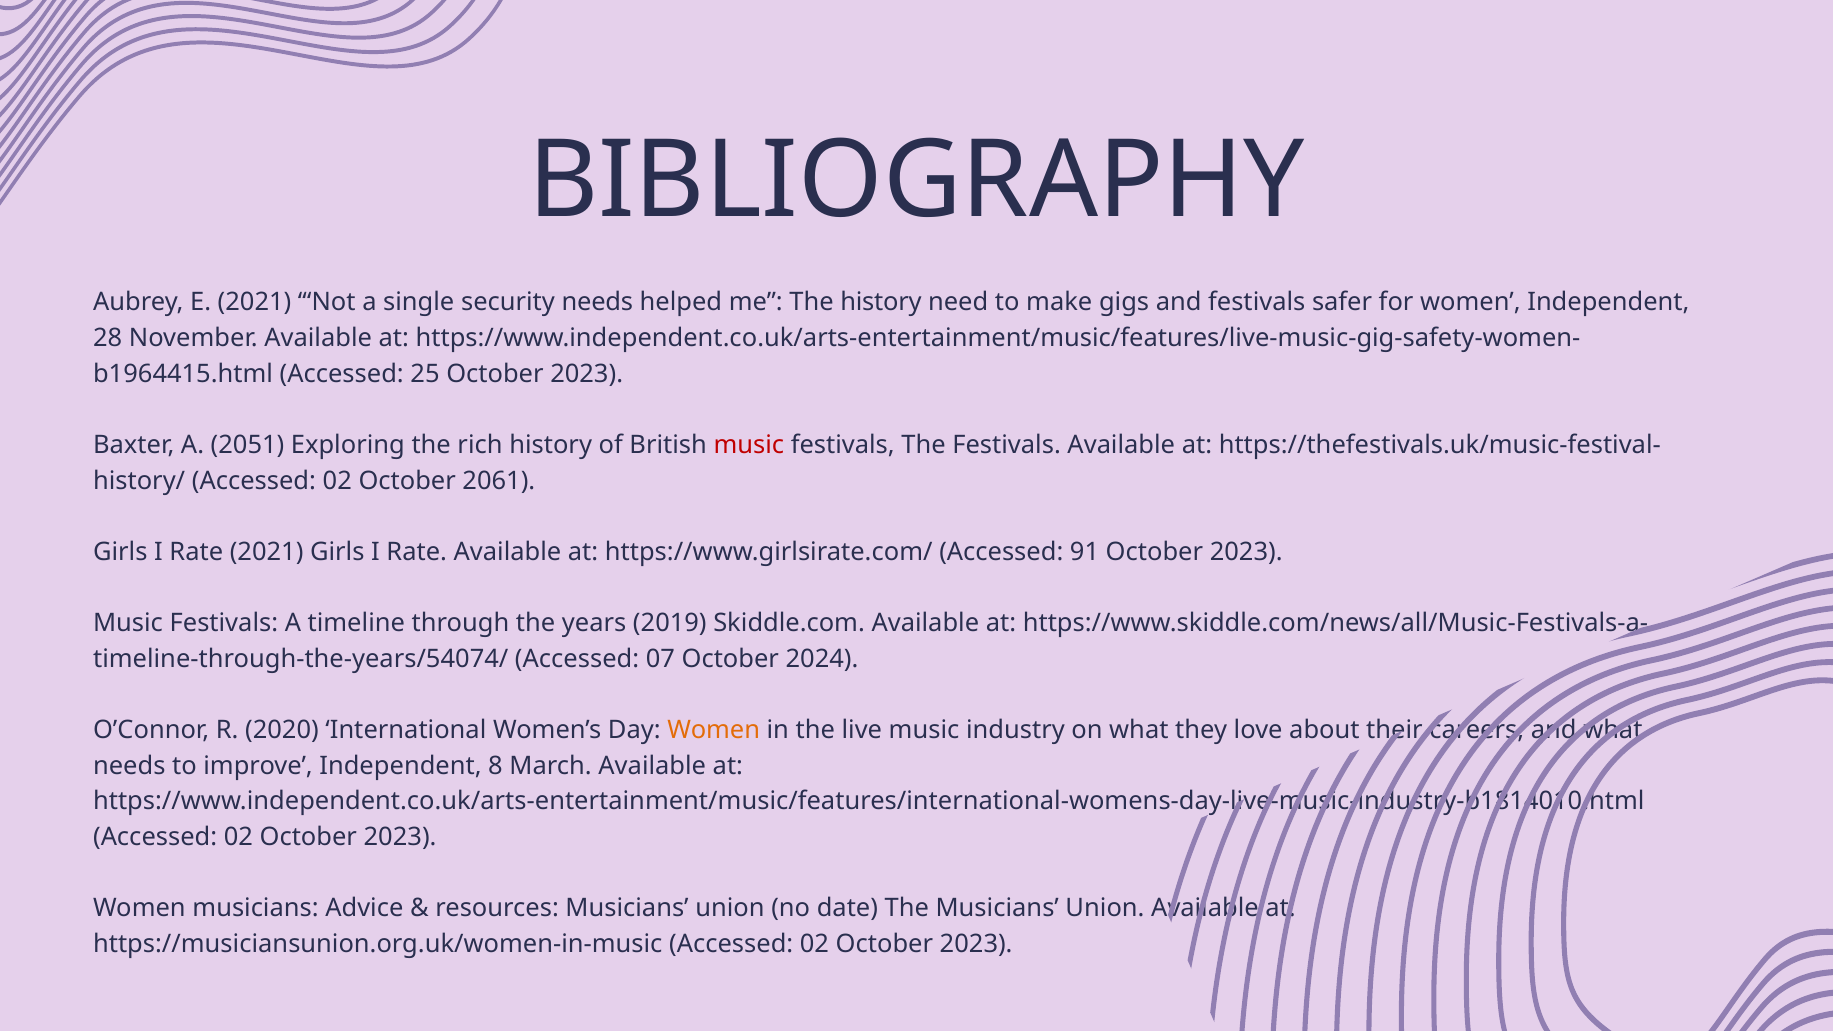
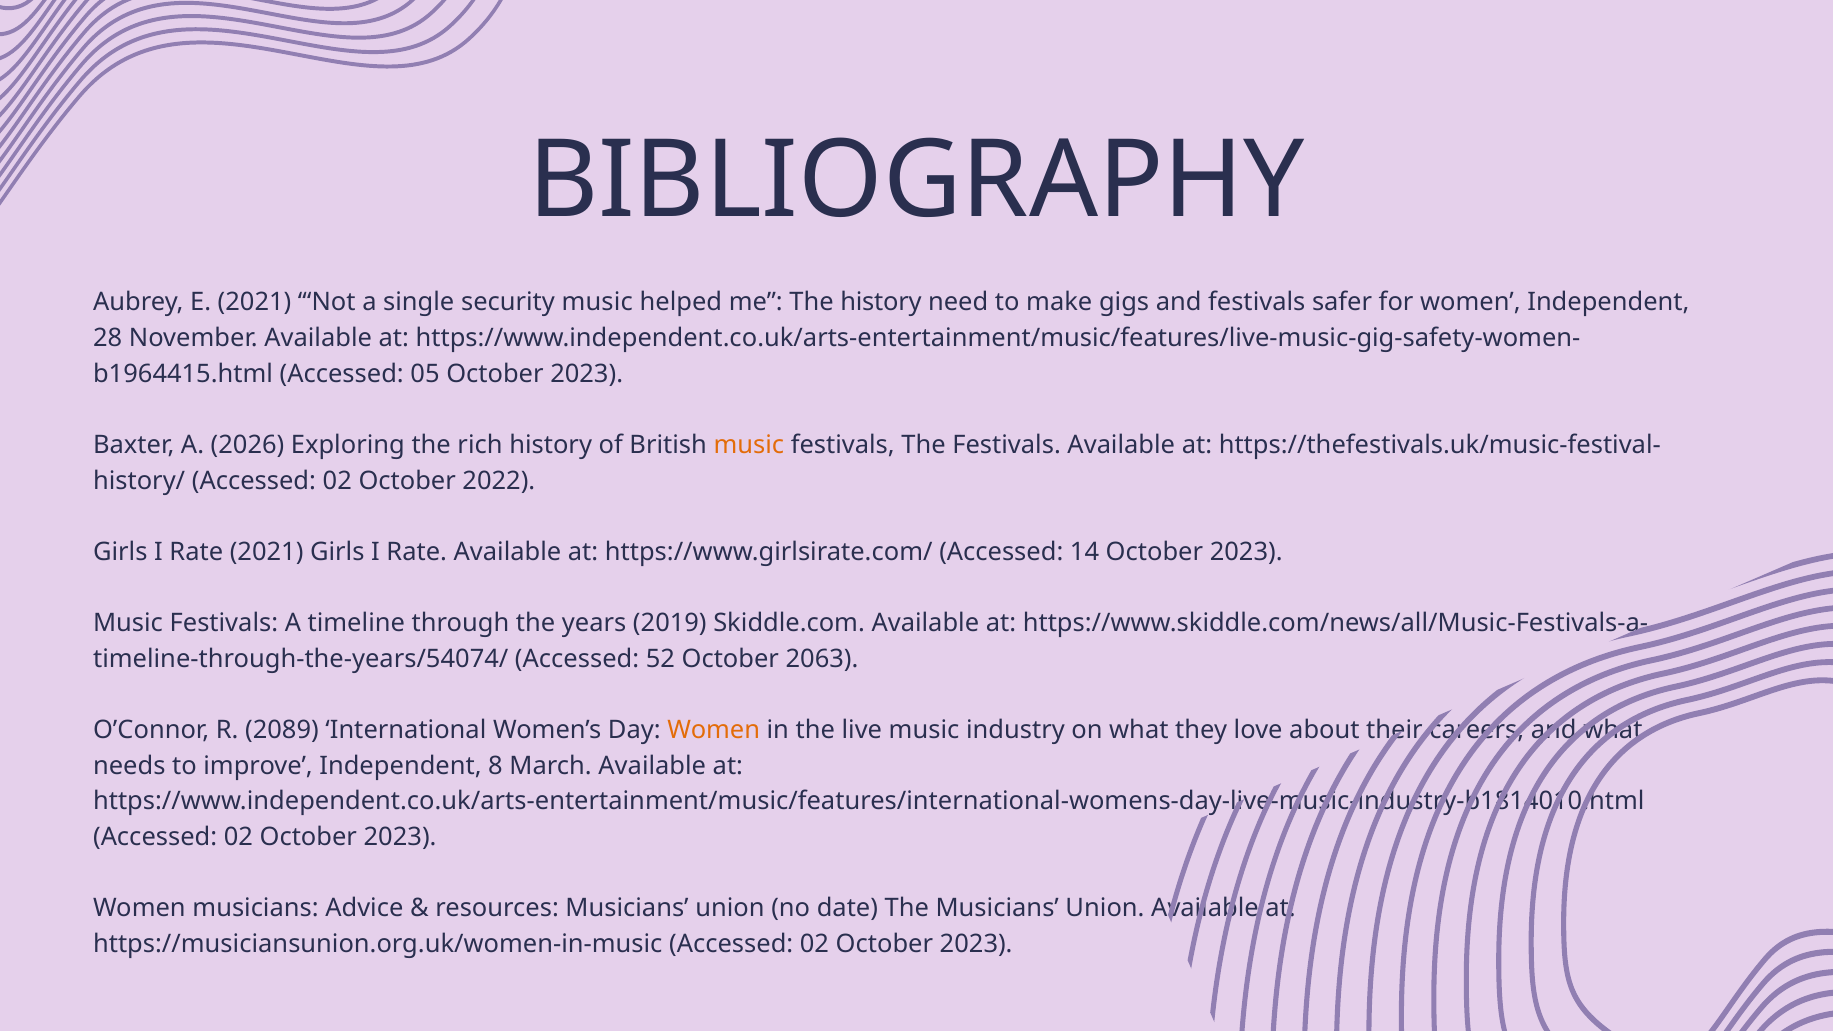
needs at (597, 302): needs -> music
25: 25 -> 05
2051: 2051 -> 2026
music at (749, 445) colour: red -> orange
2061: 2061 -> 2022
91: 91 -> 14
07: 07 -> 52
2024: 2024 -> 2063
2020: 2020 -> 2089
